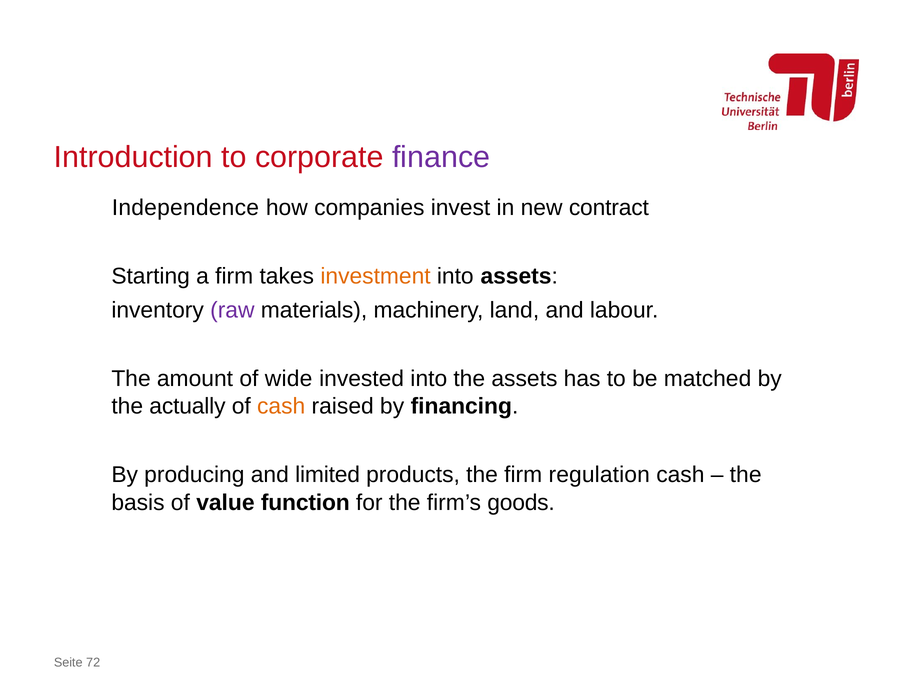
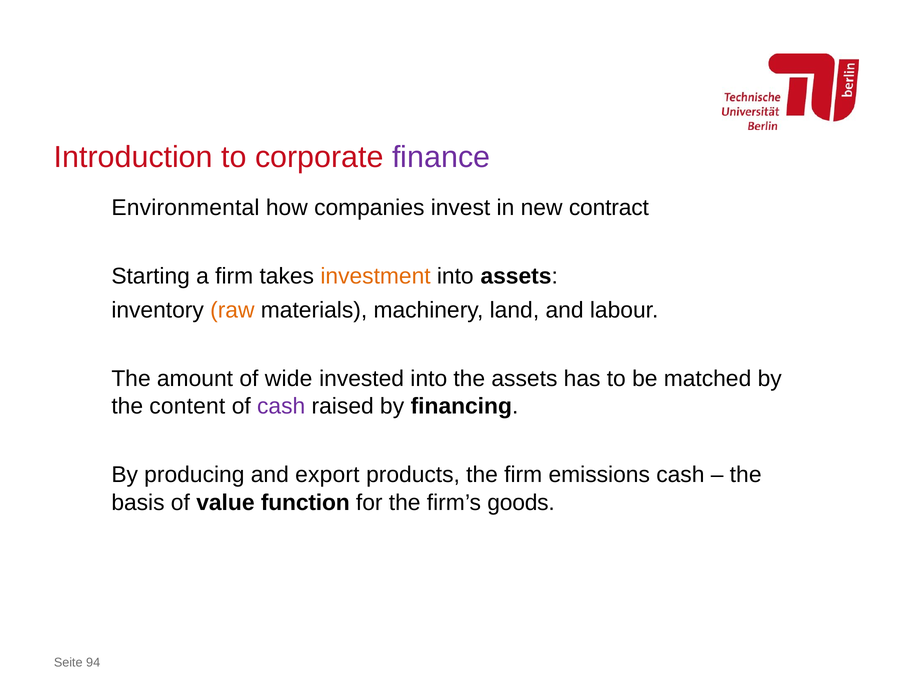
Independence: Independence -> Environmental
raw colour: purple -> orange
actually: actually -> content
cash at (281, 407) colour: orange -> purple
limited: limited -> export
regulation: regulation -> emissions
72: 72 -> 94
